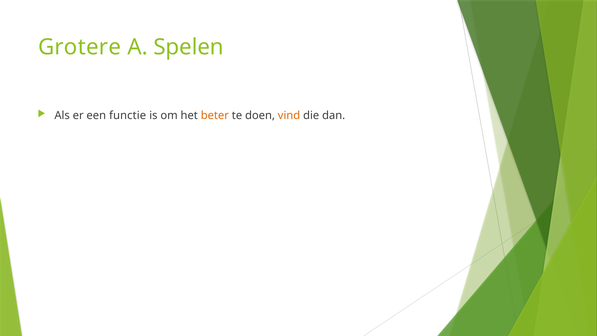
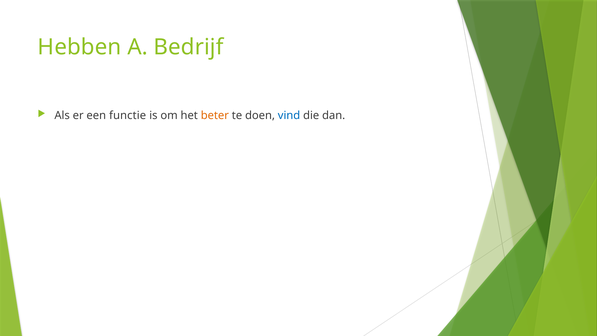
Grotere: Grotere -> Hebben
Spelen: Spelen -> Bedrijf
vind colour: orange -> blue
